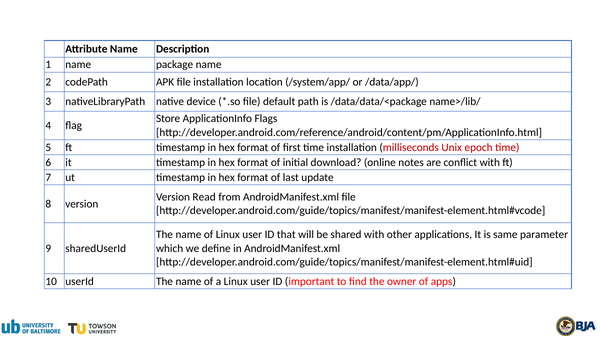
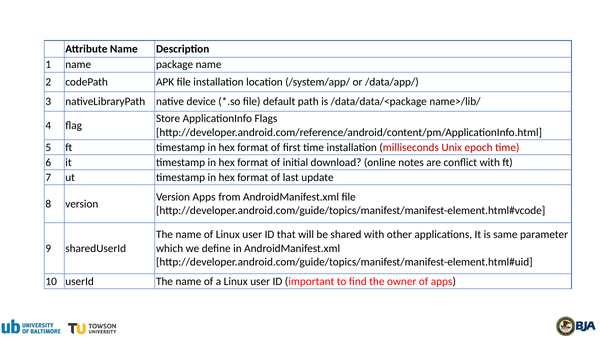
Version Read: Read -> Apps
